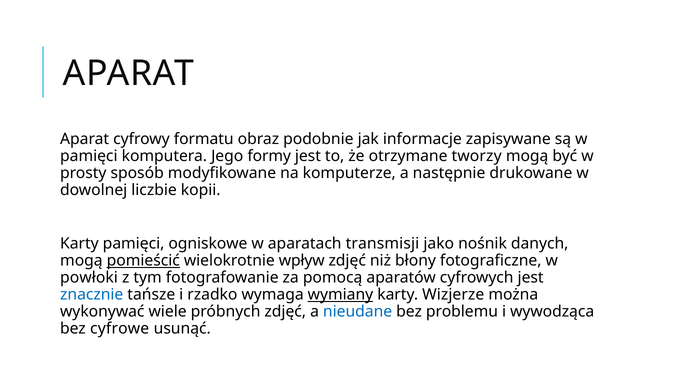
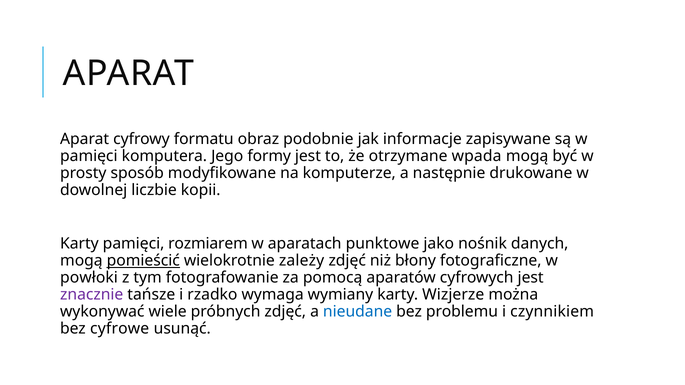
tworzy: tworzy -> wpada
ogniskowe: ogniskowe -> rozmiarem
transmisji: transmisji -> punktowe
wpływ: wpływ -> zależy
znacznie colour: blue -> purple
wymiany underline: present -> none
wywodząca: wywodząca -> czynnikiem
